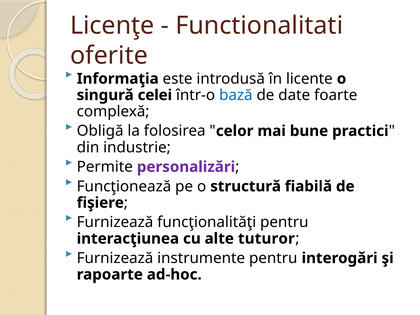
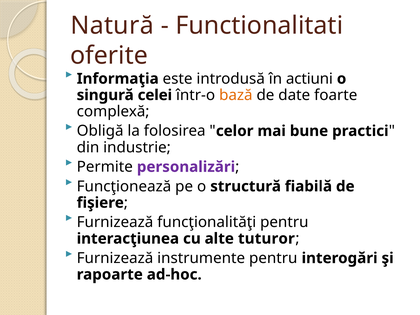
Licenţe: Licenţe -> Natură
licente: licente -> actiuni
bază colour: blue -> orange
